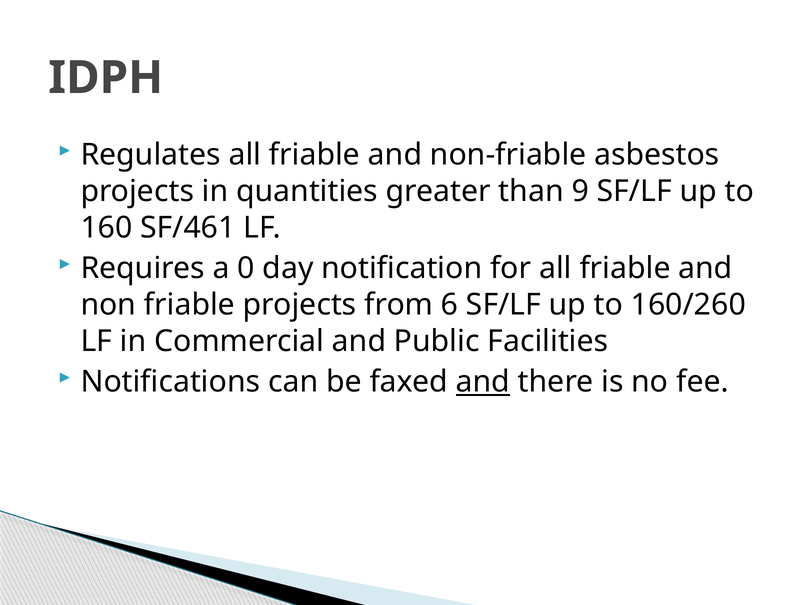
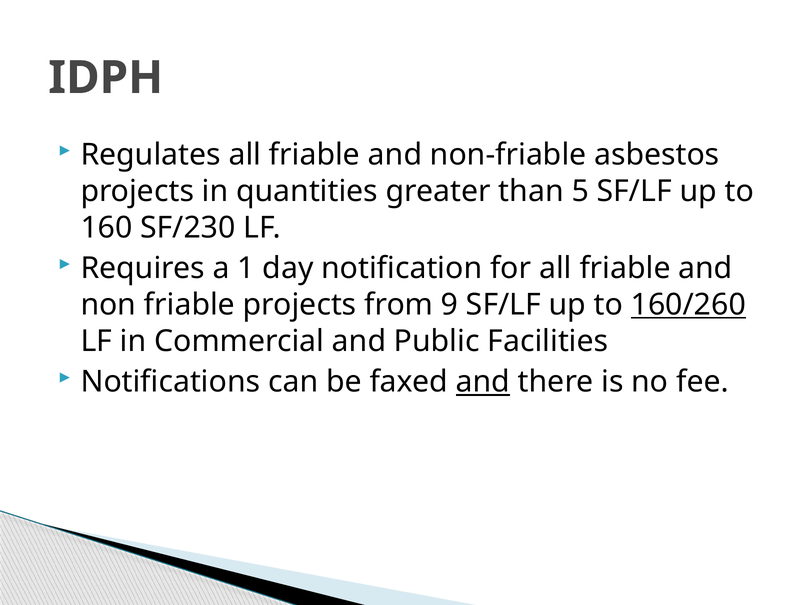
9: 9 -> 5
SF/461: SF/461 -> SF/230
0: 0 -> 1
6: 6 -> 9
160/260 underline: none -> present
